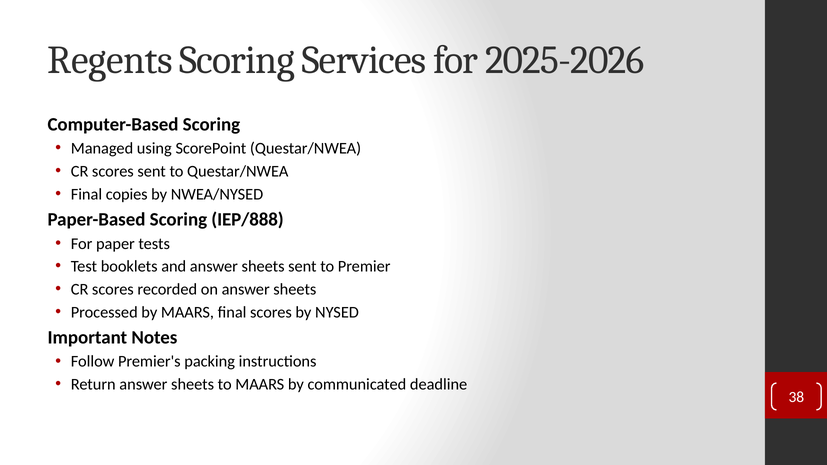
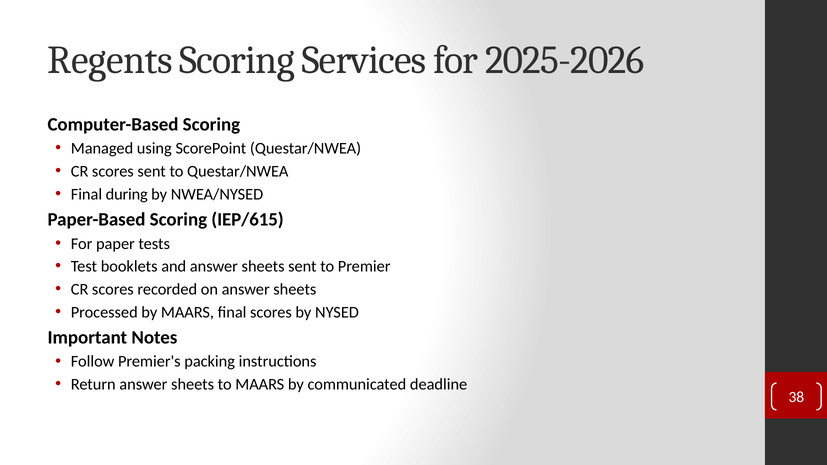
copies: copies -> during
IEP/888: IEP/888 -> IEP/615
